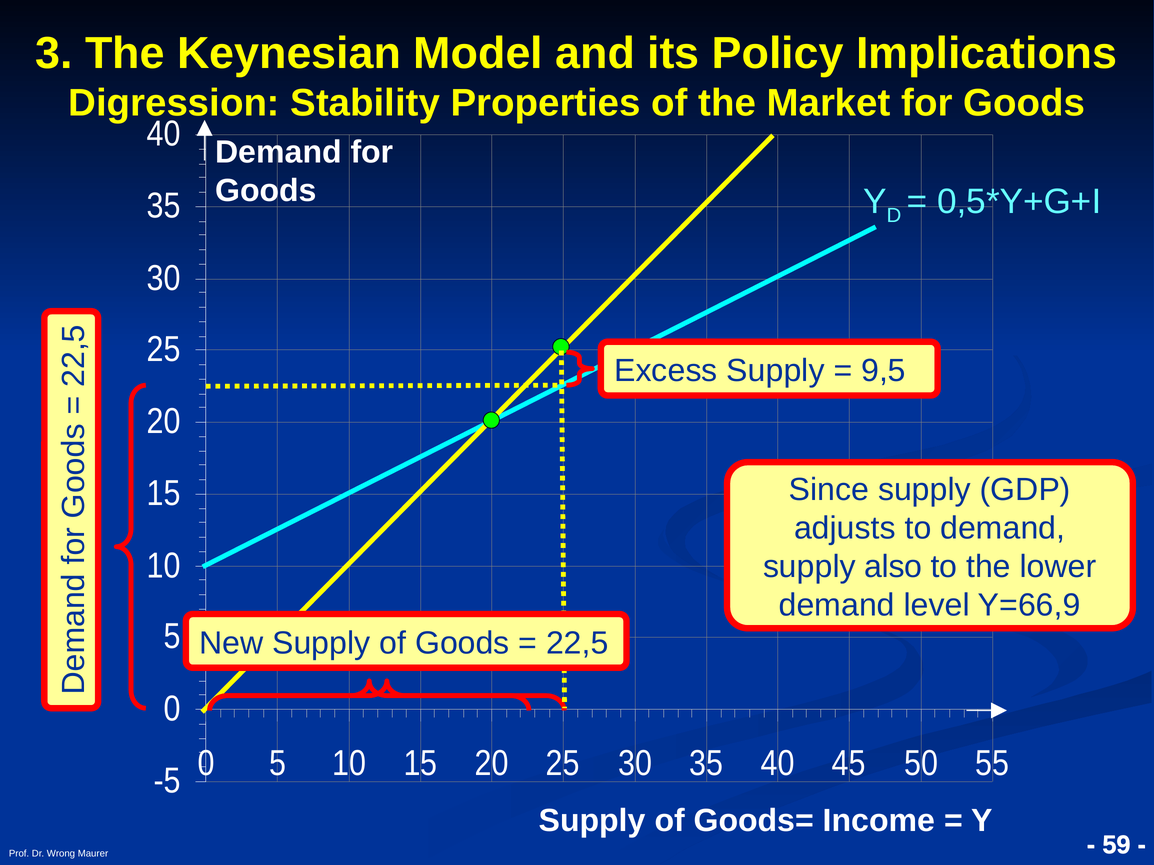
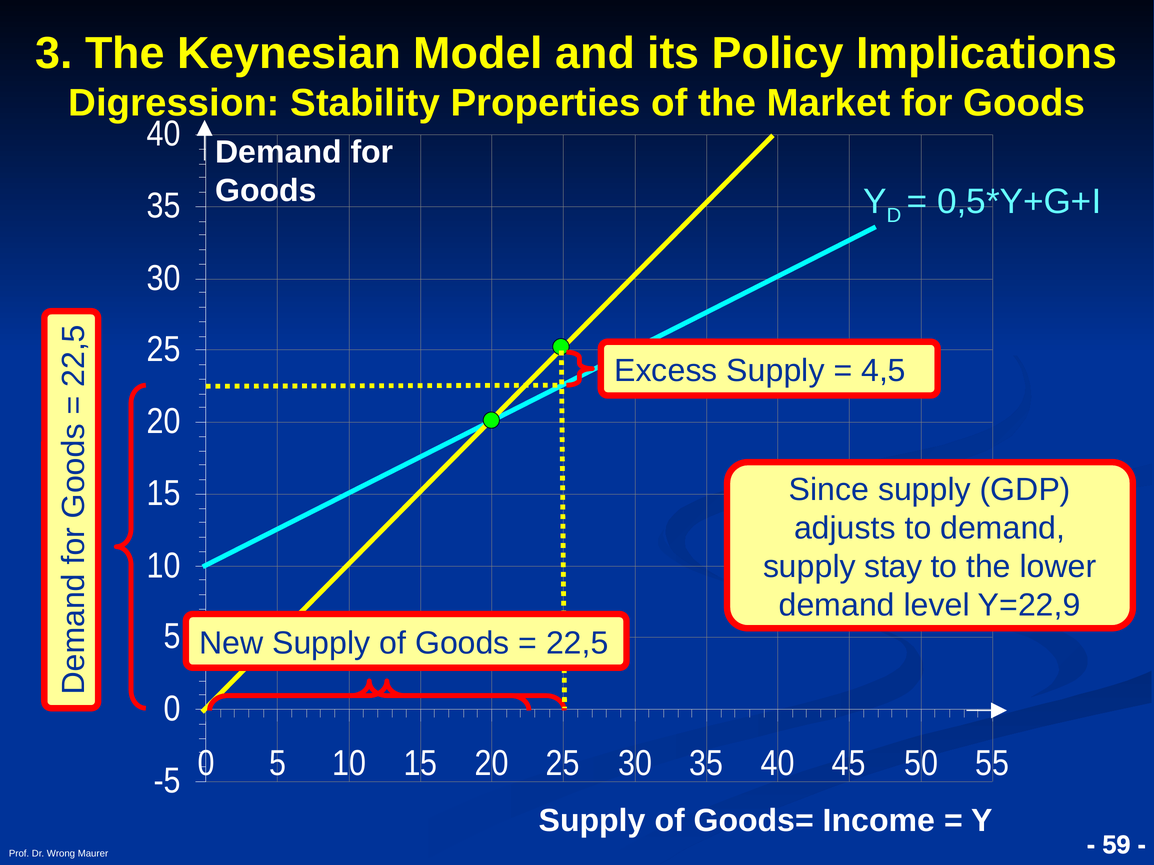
9,5: 9,5 -> 4,5
also: also -> stay
Y=66,9: Y=66,9 -> Y=22,9
